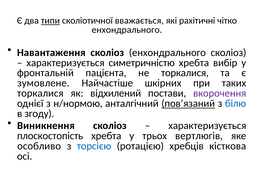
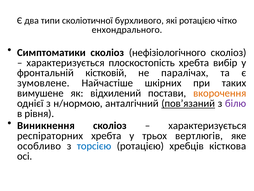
типи underline: present -> none
вважається: вважається -> бурхливого
які рахітичні: рахітичні -> ротацією
Навантаження: Навантаження -> Симптоматики
сколіоз енхондрального: енхондрального -> нефізіологічного
симетричністю: симетричністю -> плоскостопість
пацієнта: пацієнта -> кістковій
не торкалися: торкалися -> паралічах
торкалися at (40, 93): торкалися -> вимушене
вкорочення colour: purple -> orange
білю colour: blue -> purple
згоду: згоду -> рівня
плоскостопість: плоскостопість -> респіраторних
